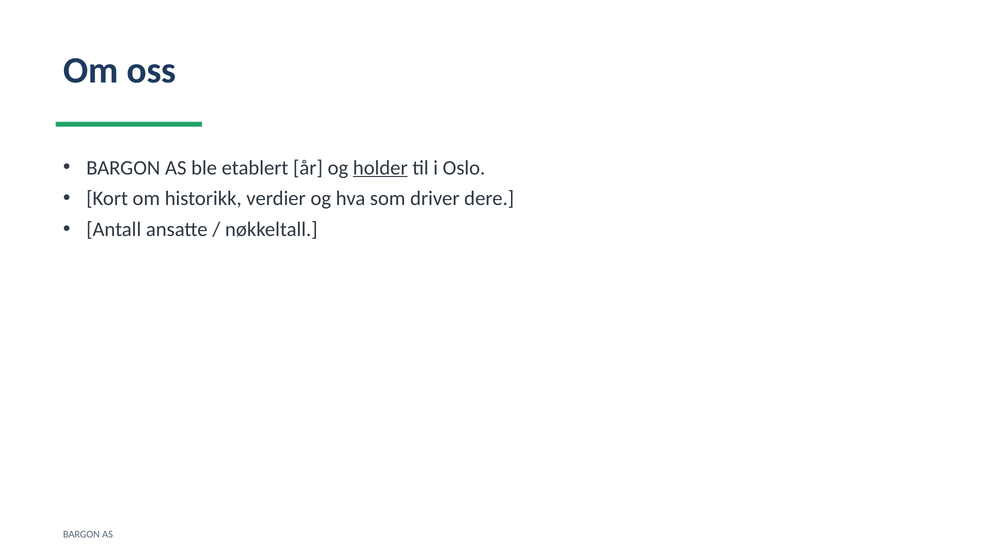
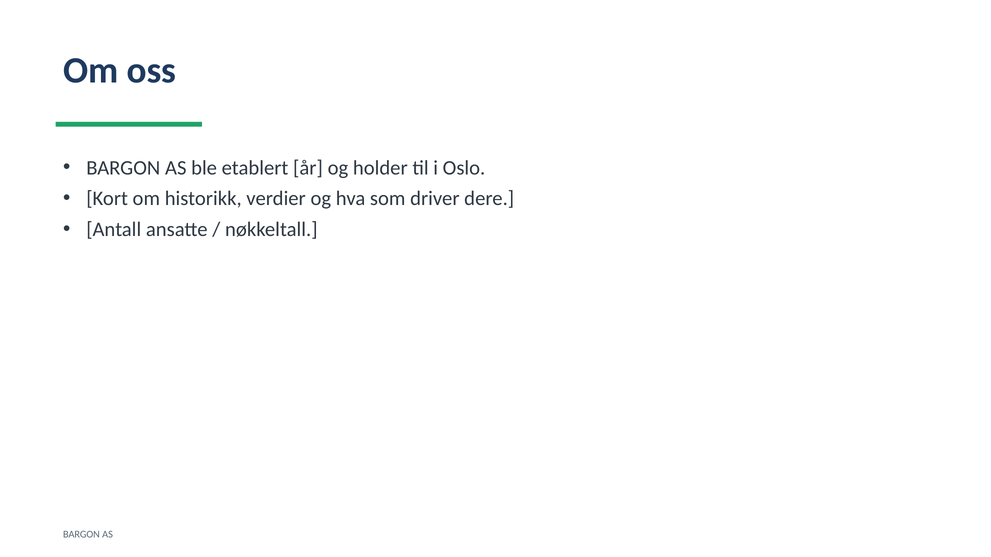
holder underline: present -> none
